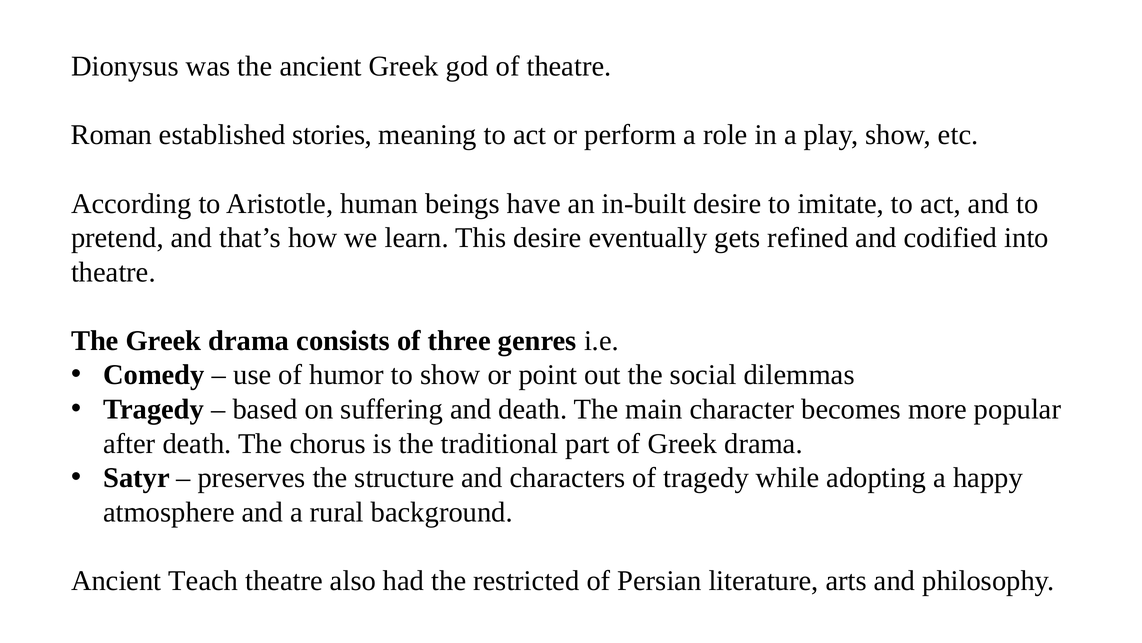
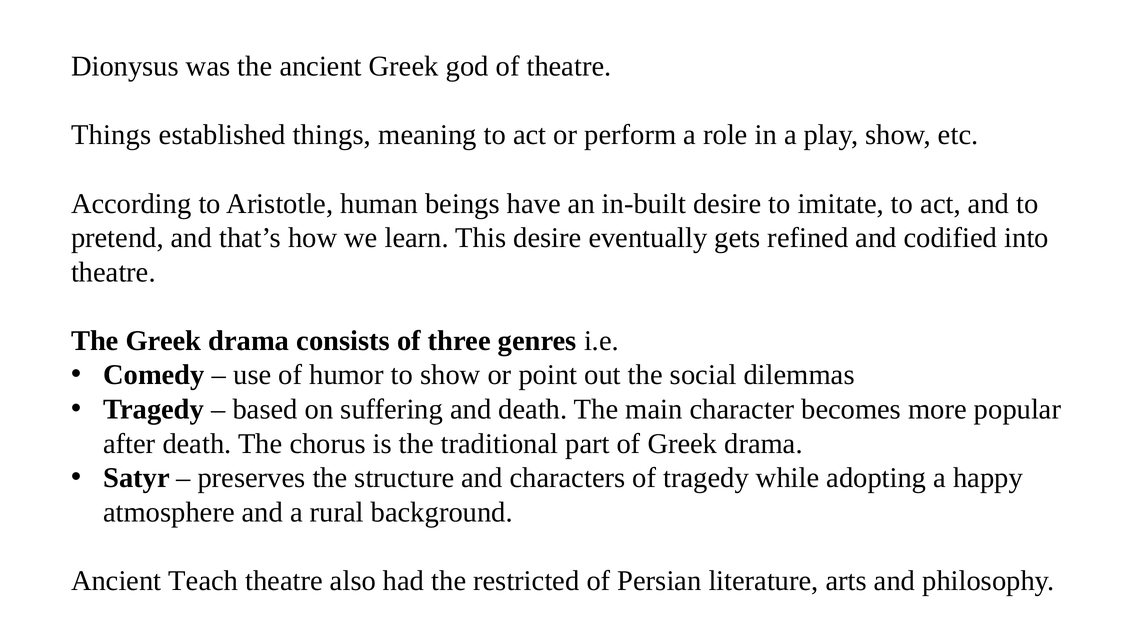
Roman at (112, 135): Roman -> Things
established stories: stories -> things
